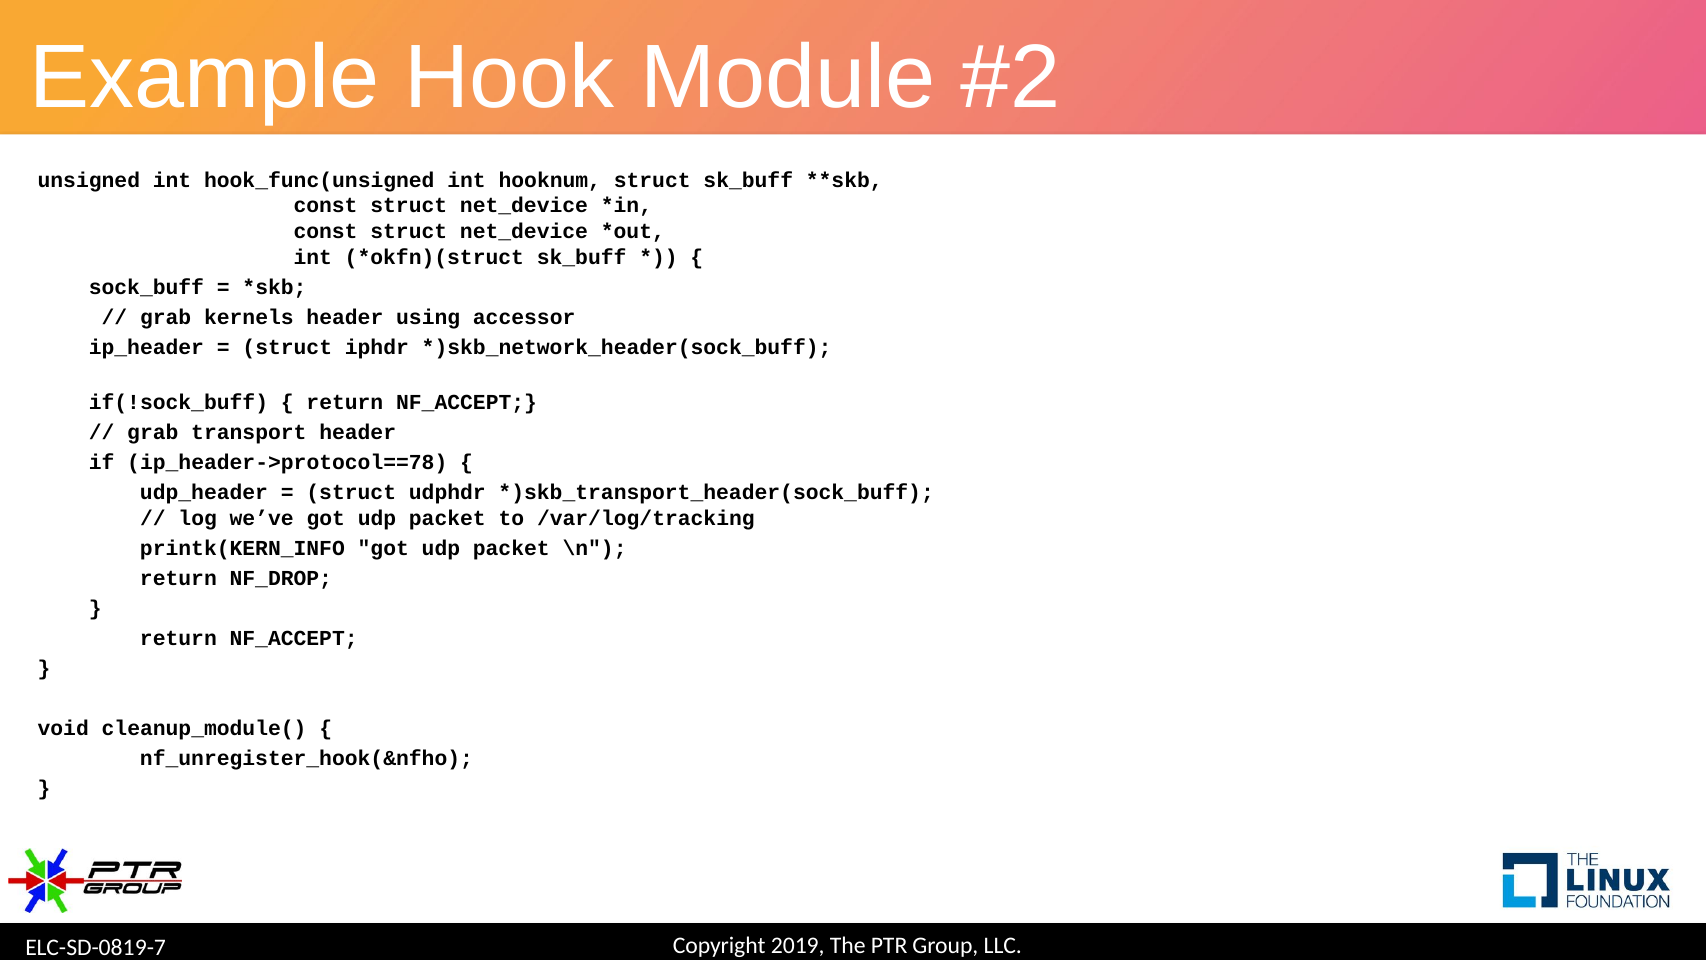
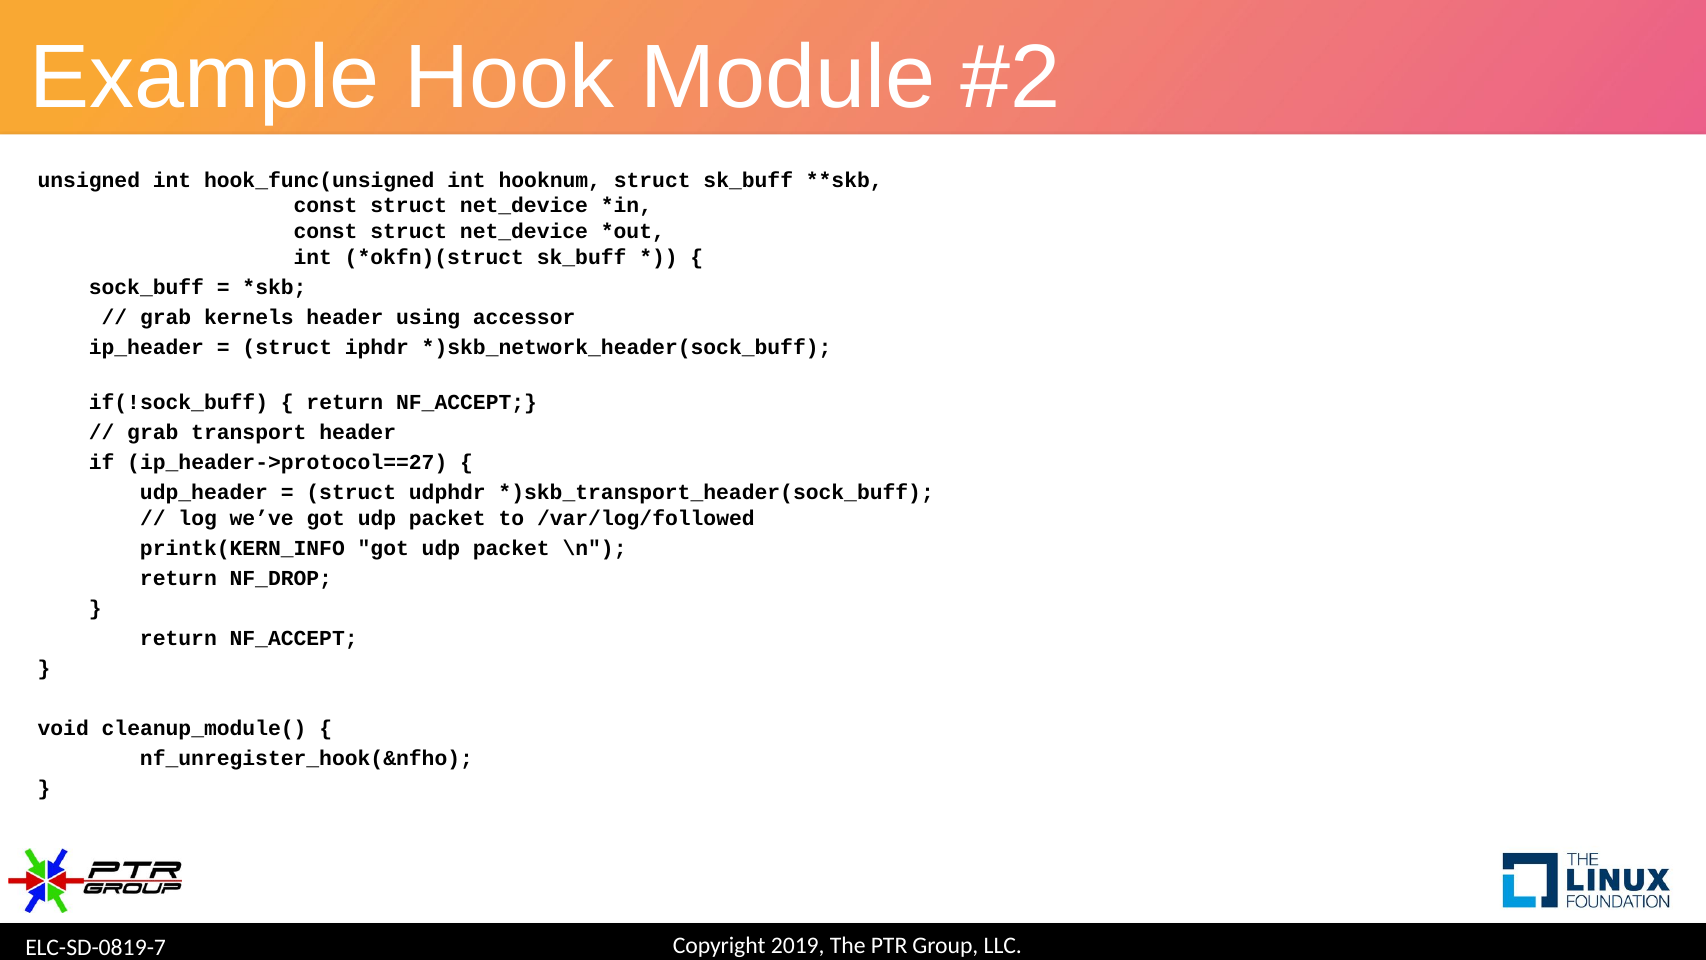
ip_header->protocol==78: ip_header->protocol==78 -> ip_header->protocol==27
/var/log/tracking: /var/log/tracking -> /var/log/followed
